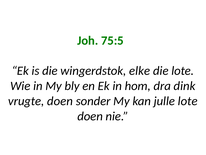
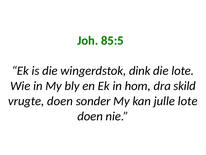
75:5: 75:5 -> 85:5
elke: elke -> dink
dink: dink -> skild
